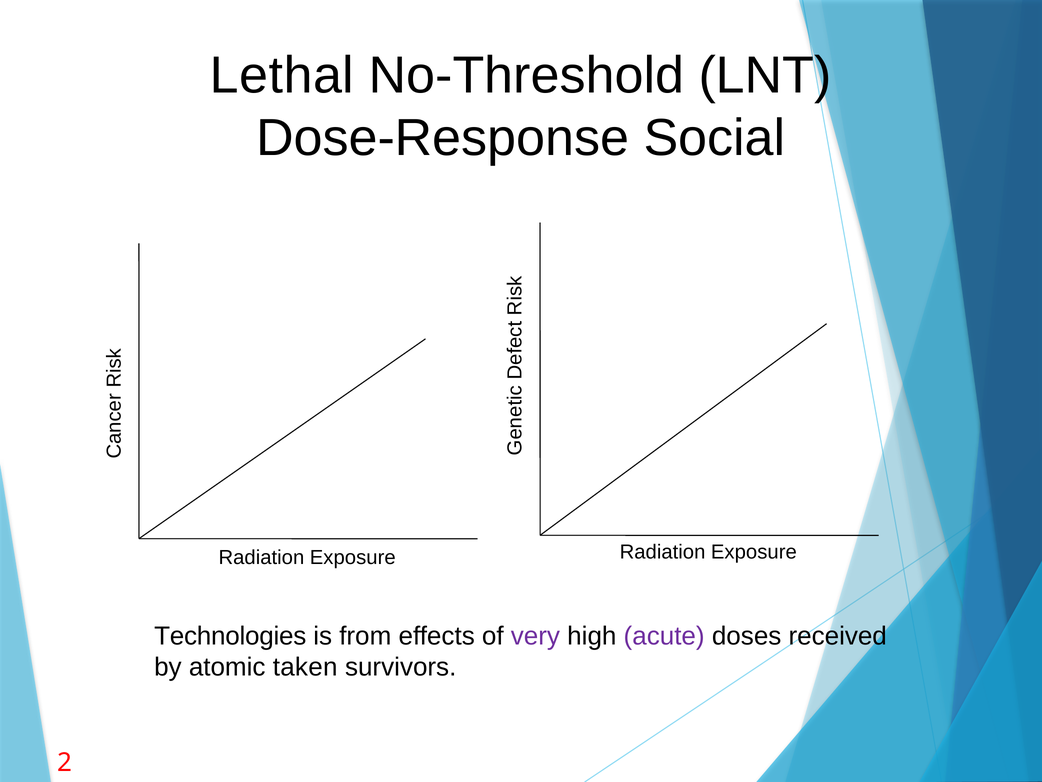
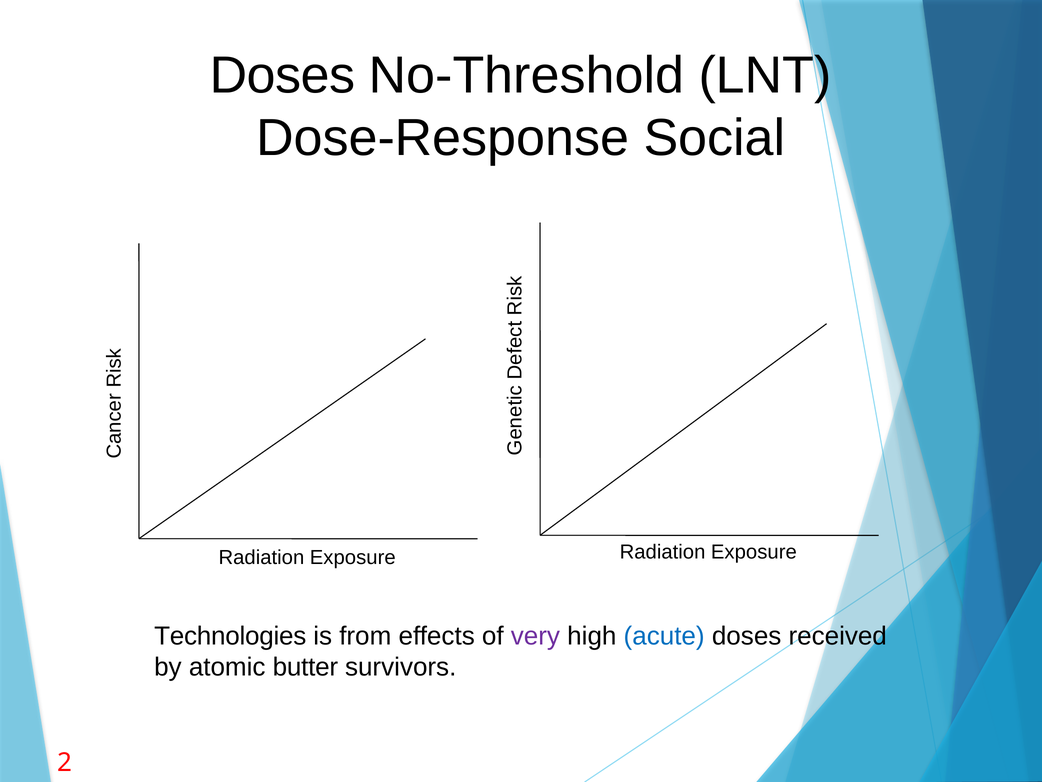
Lethal at (282, 76): Lethal -> Doses
acute colour: purple -> blue
taken: taken -> butter
